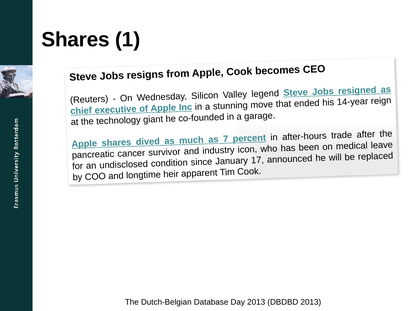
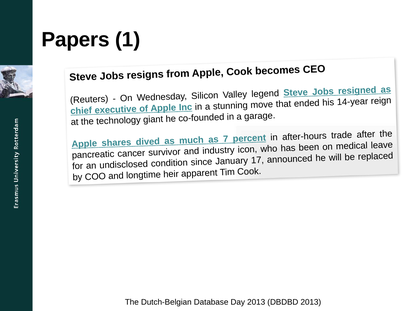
Shares at (76, 40): Shares -> Papers
